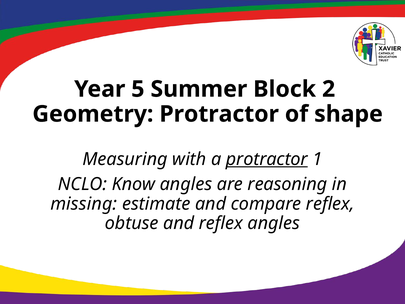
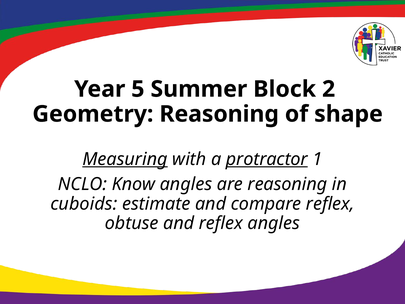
Geometry Protractor: Protractor -> Reasoning
Measuring underline: none -> present
missing: missing -> cuboids
